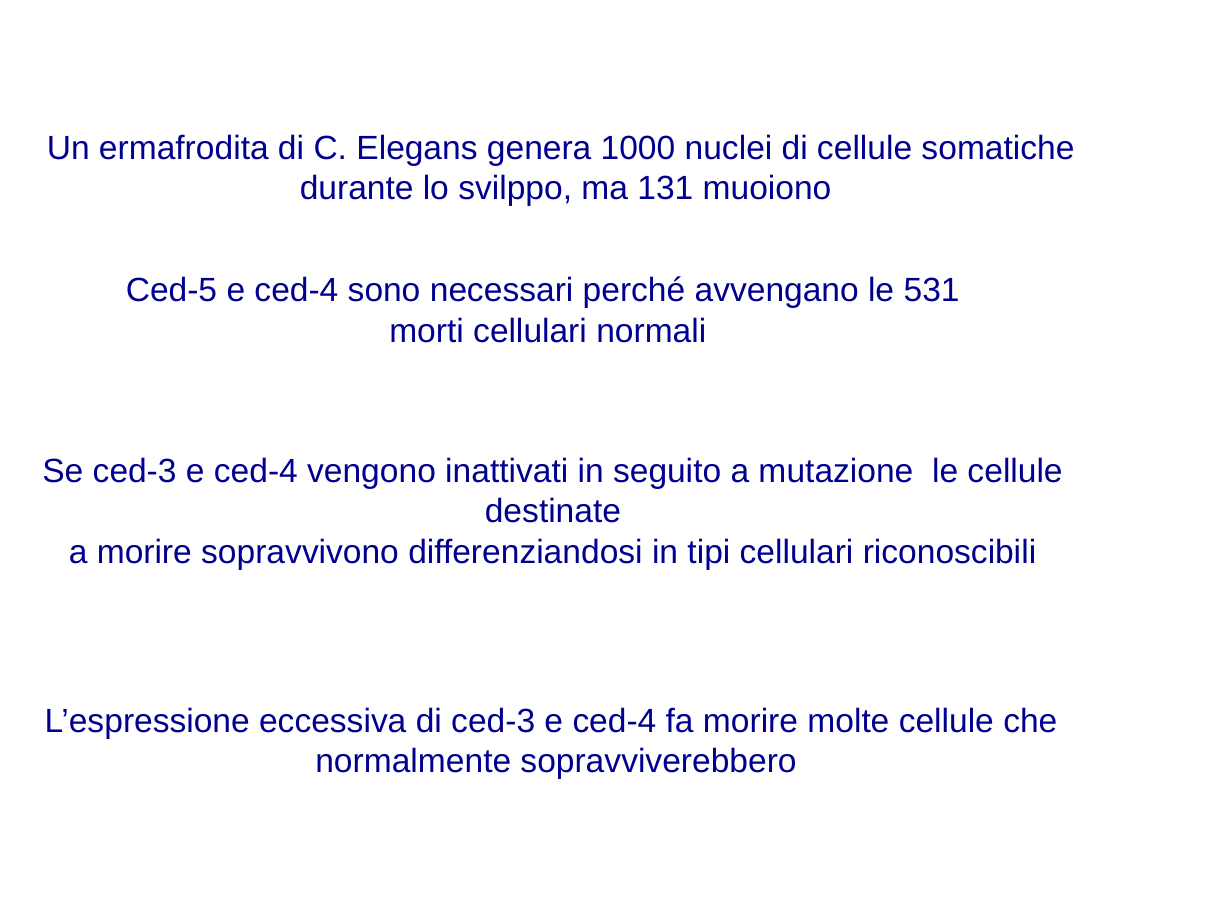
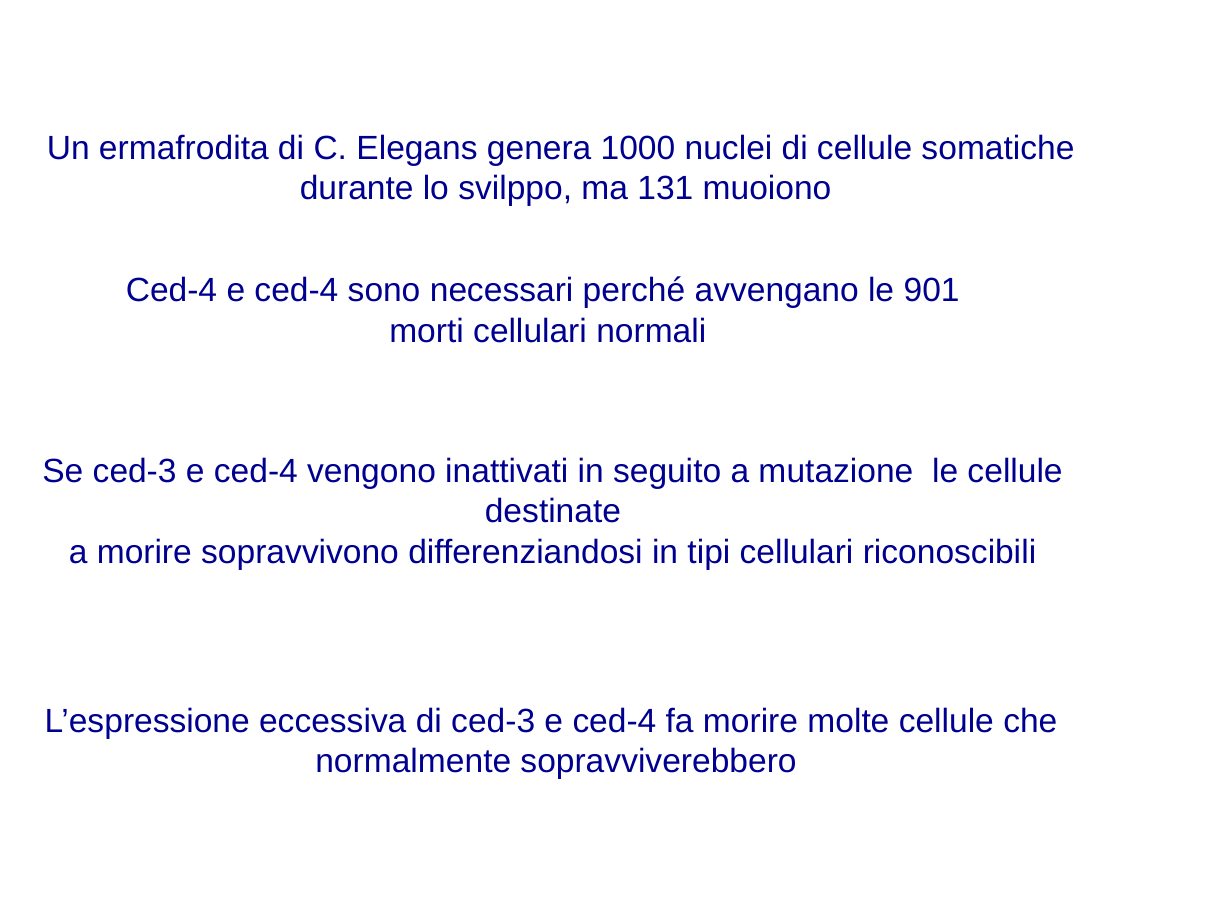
Ced-5 at (171, 291): Ced-5 -> Ced-4
531: 531 -> 901
